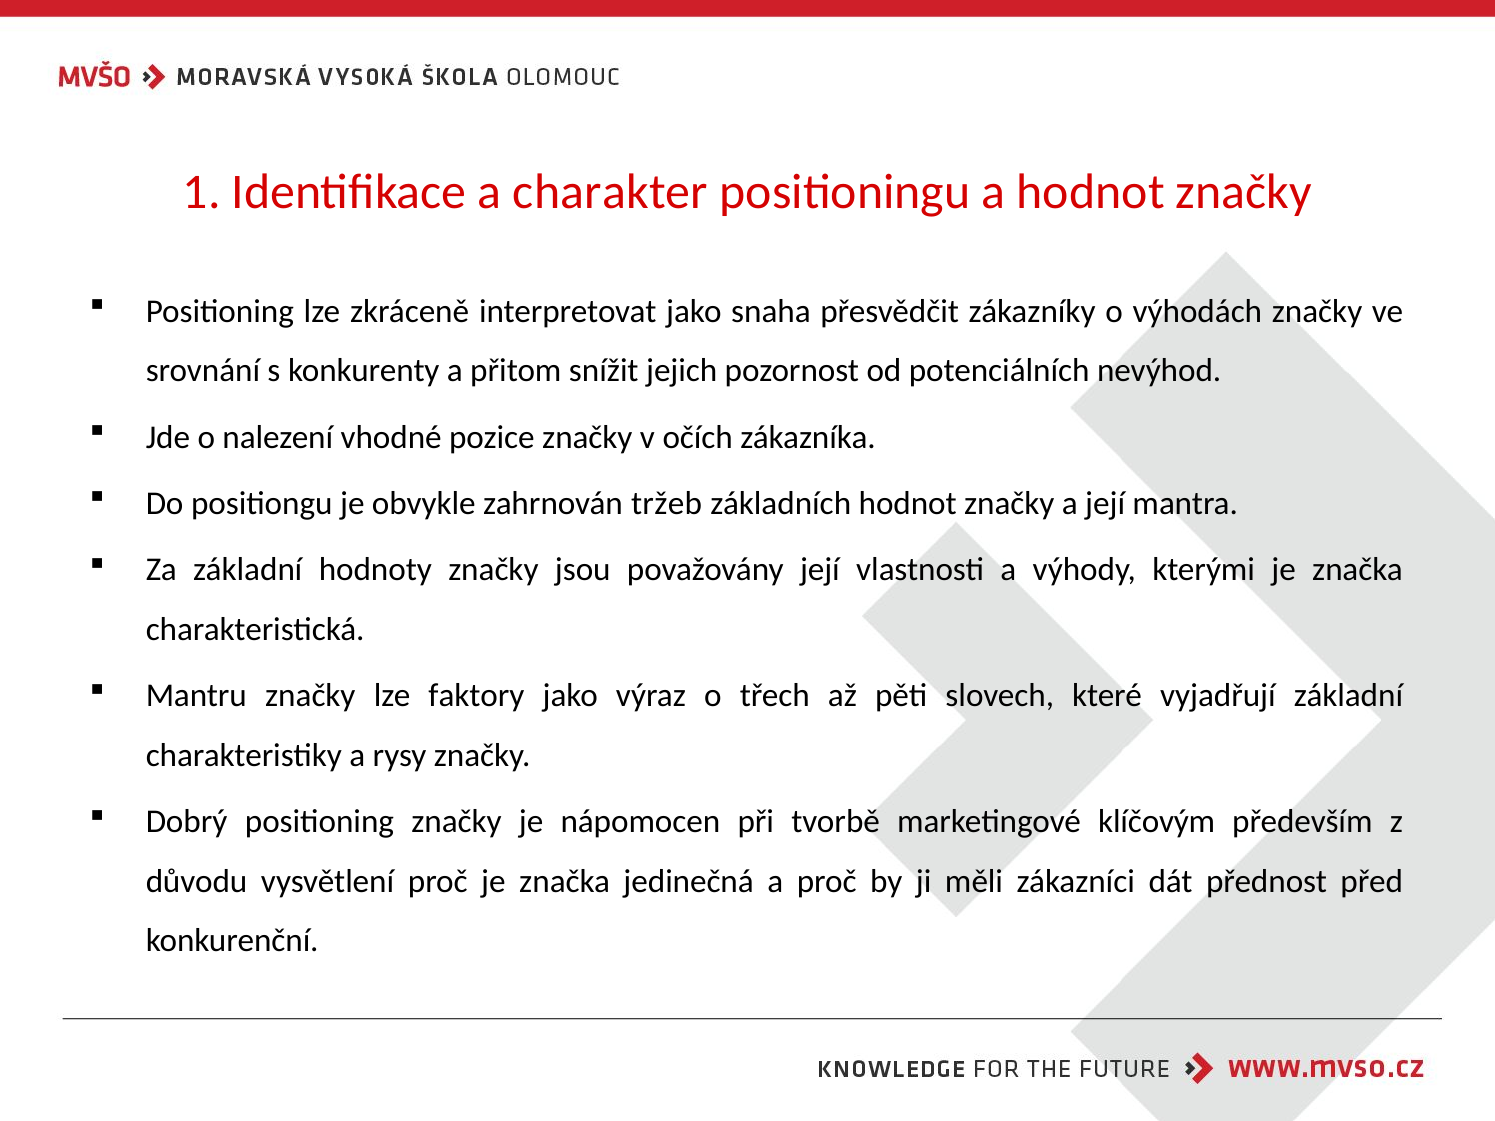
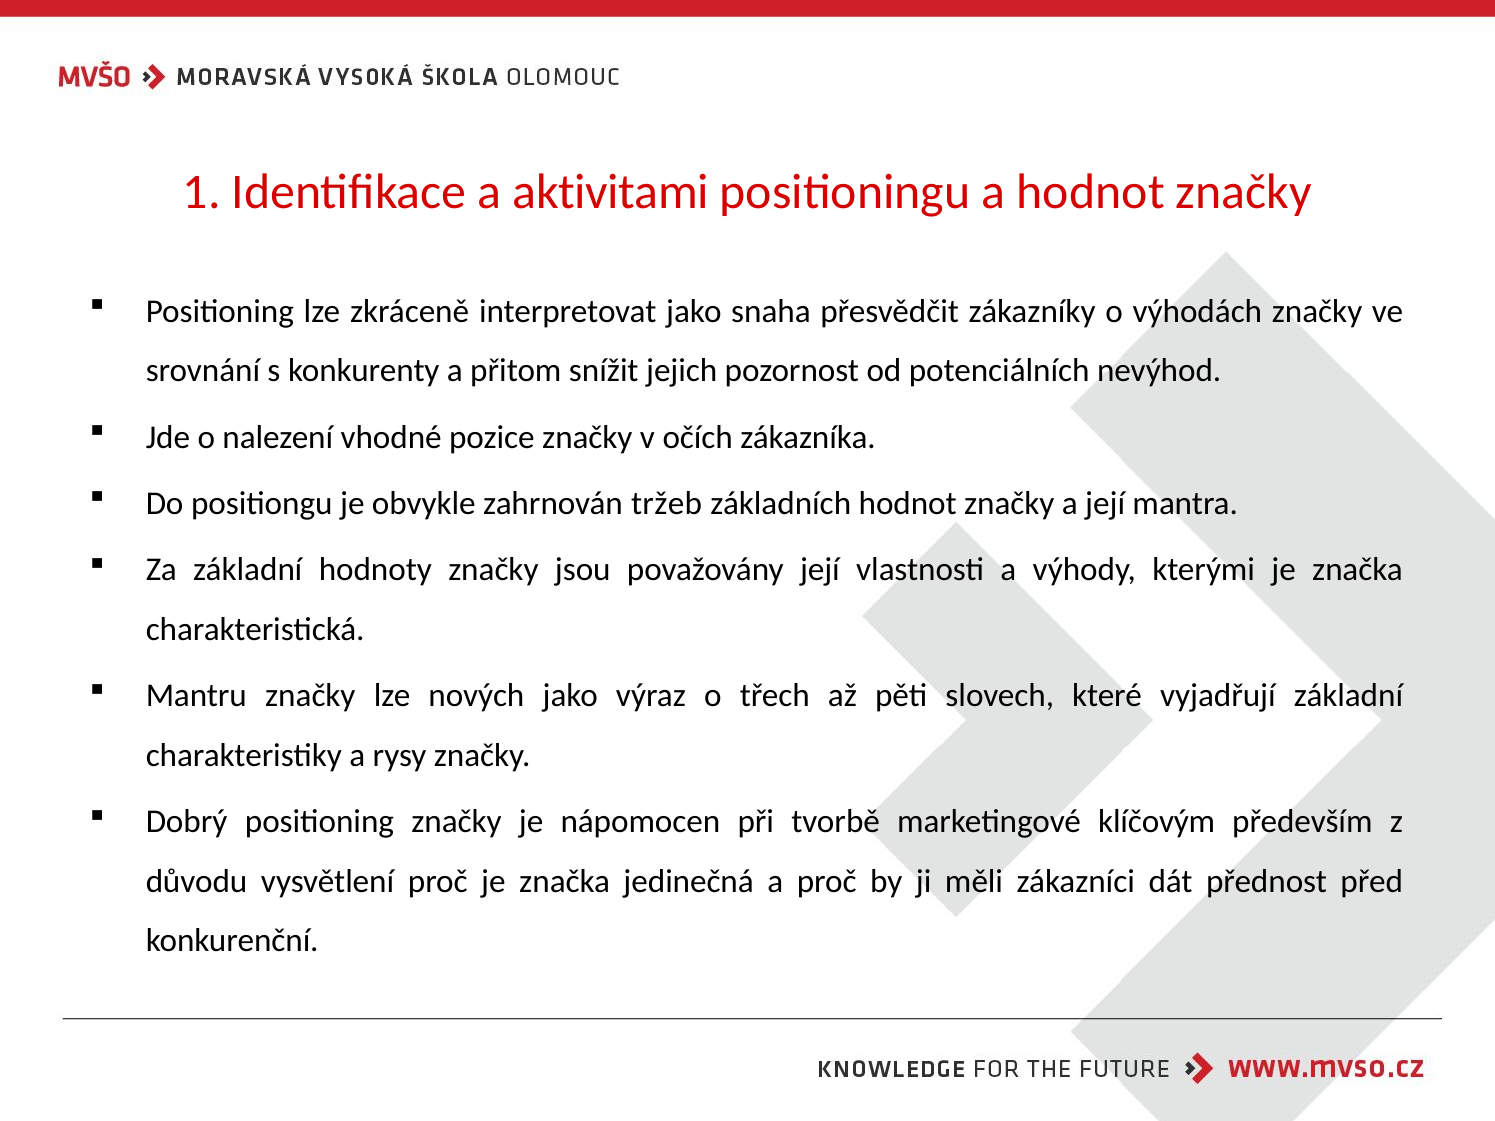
charakter: charakter -> aktivitami
faktory: faktory -> nových
